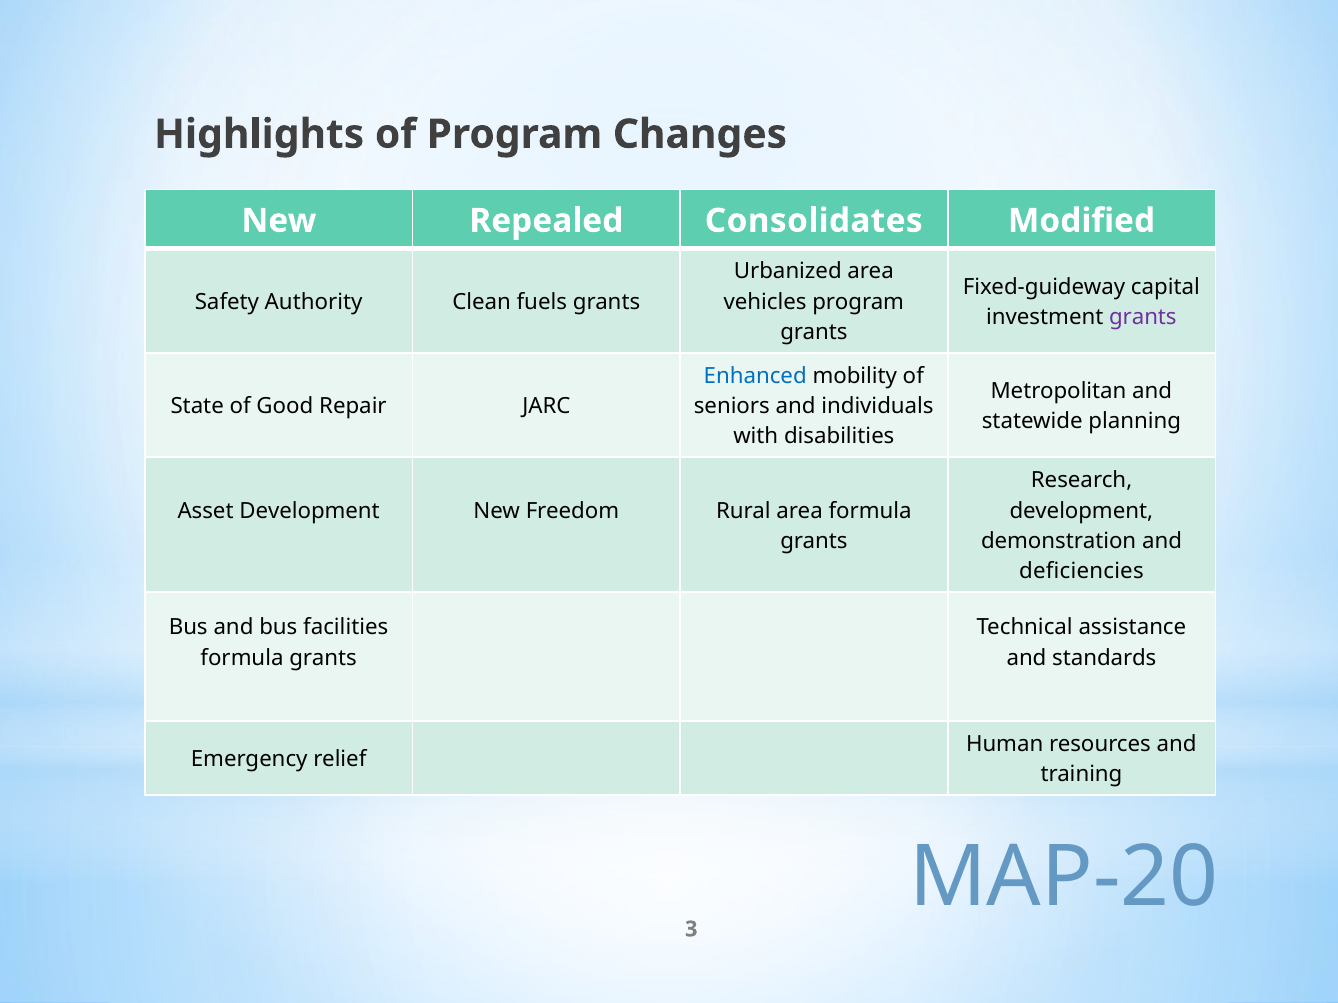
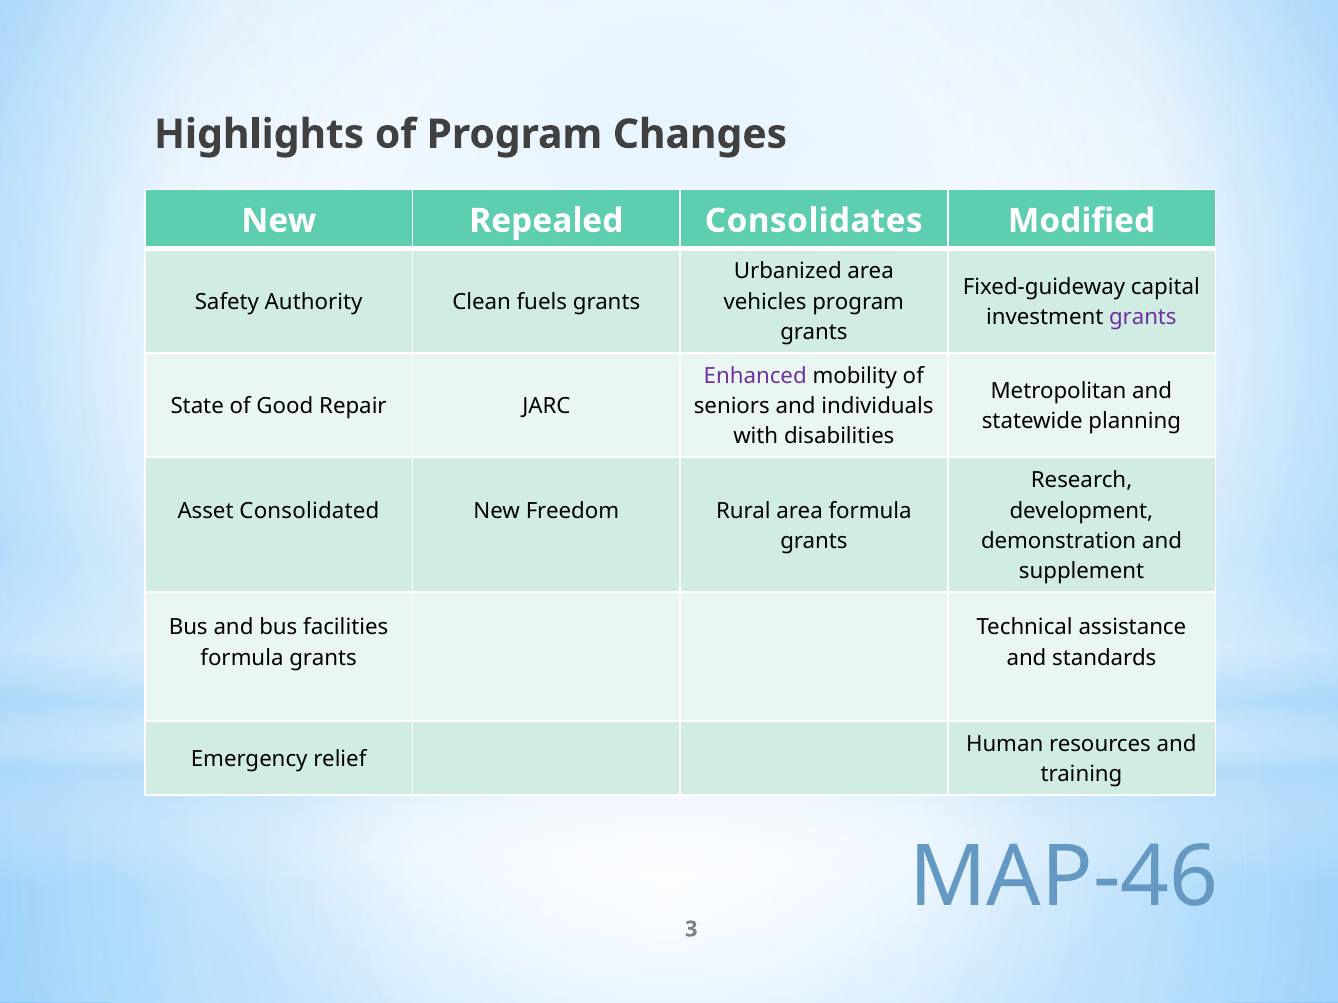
Enhanced colour: blue -> purple
Asset Development: Development -> Consolidated
deficiencies: deficiencies -> supplement
MAP-20: MAP-20 -> MAP-46
